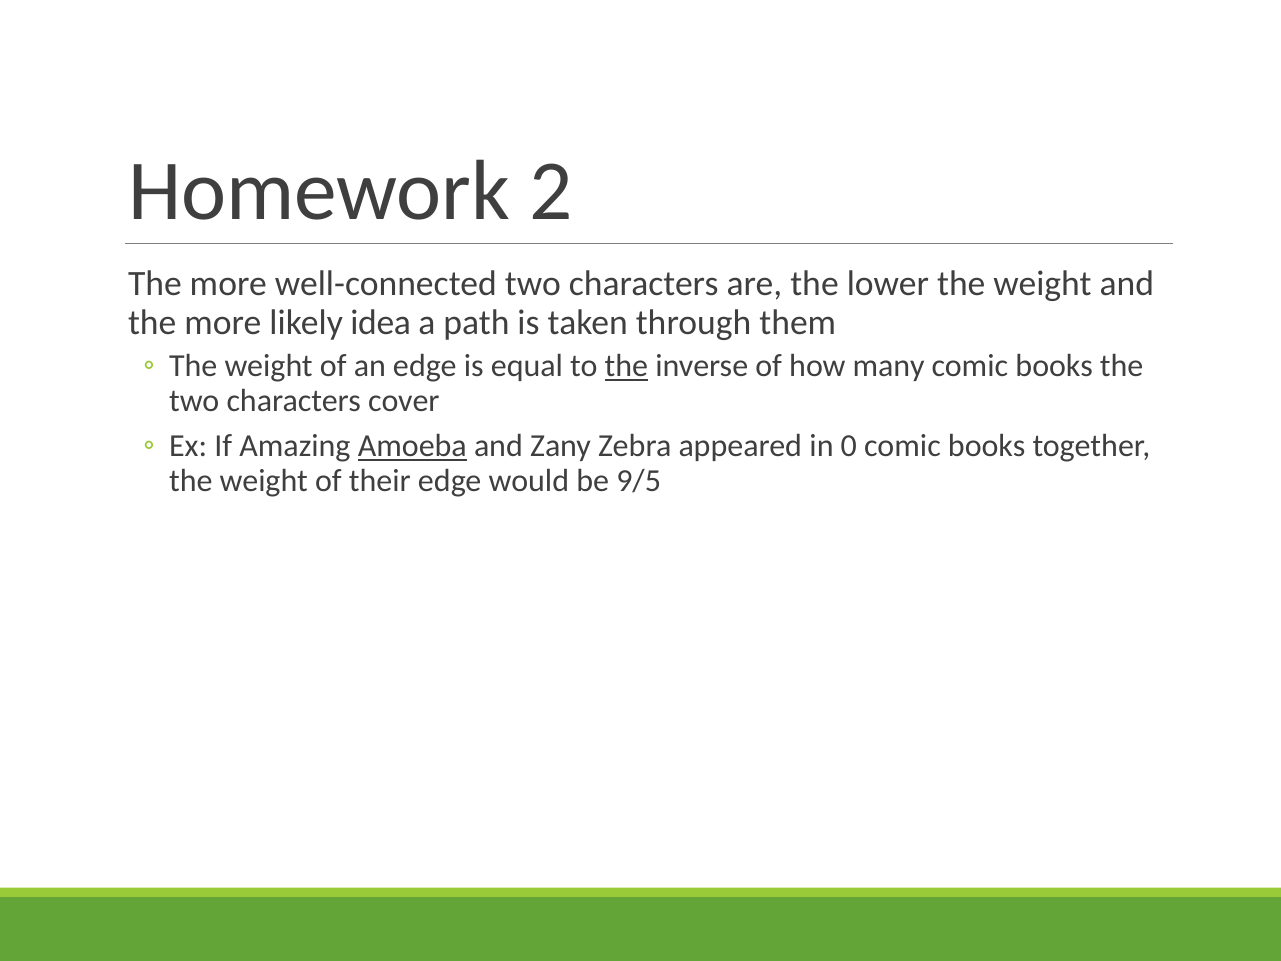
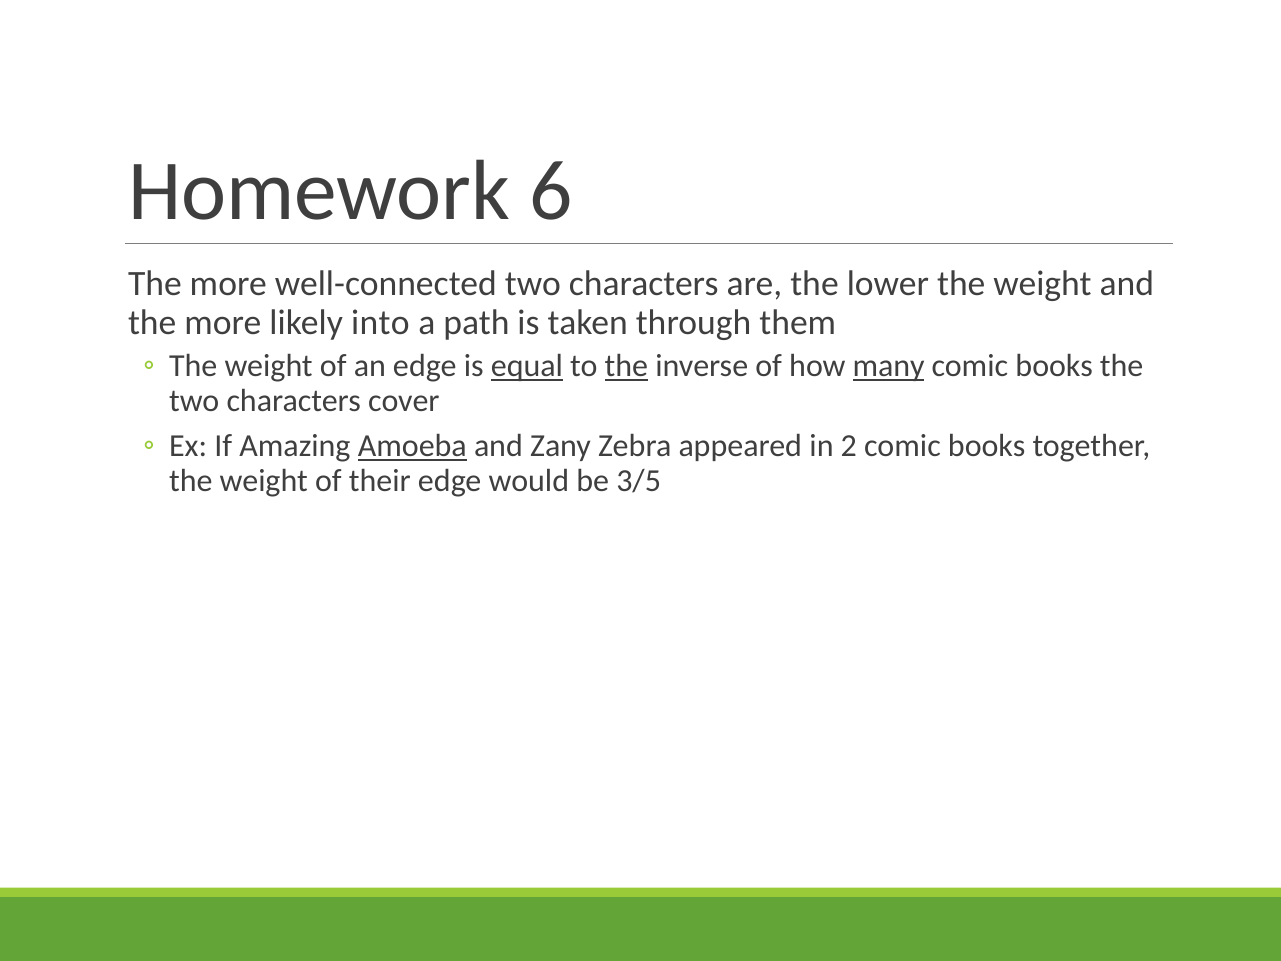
2: 2 -> 6
idea: idea -> into
equal underline: none -> present
many underline: none -> present
0: 0 -> 2
9/5: 9/5 -> 3/5
